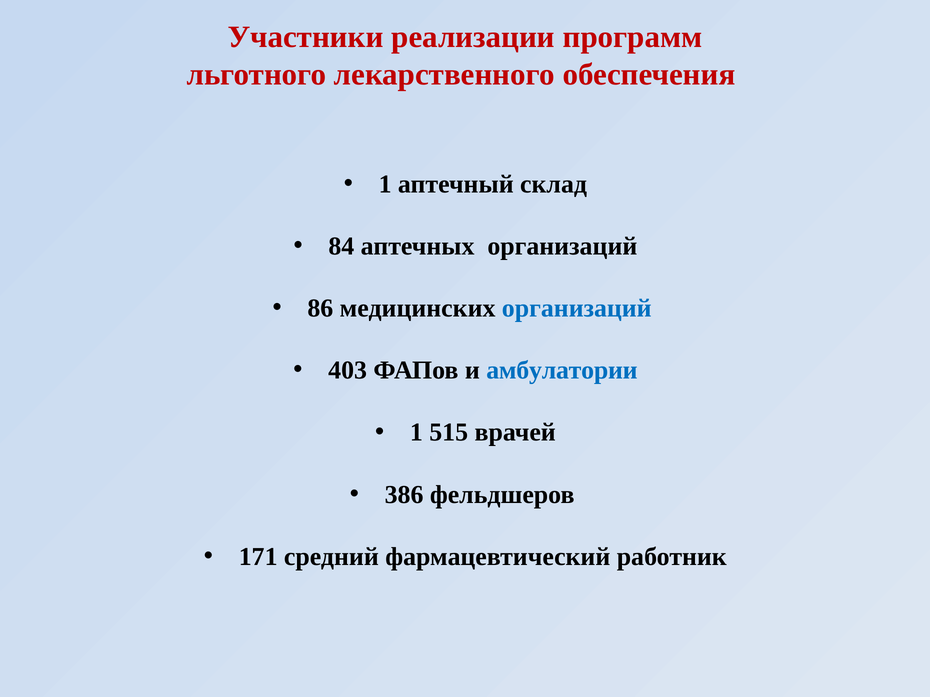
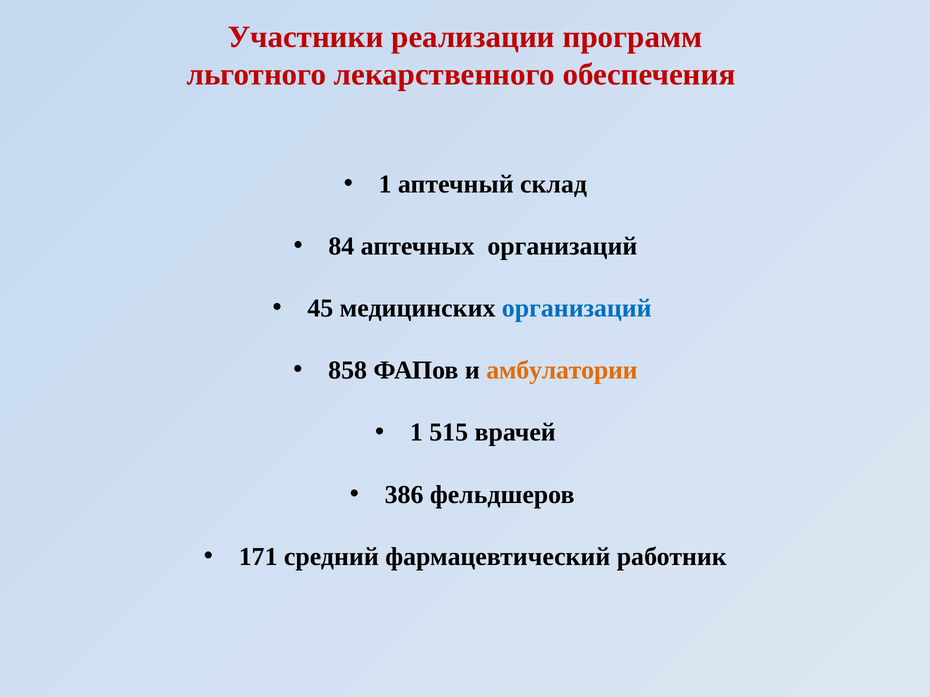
86: 86 -> 45
403: 403 -> 858
амбулатории colour: blue -> orange
